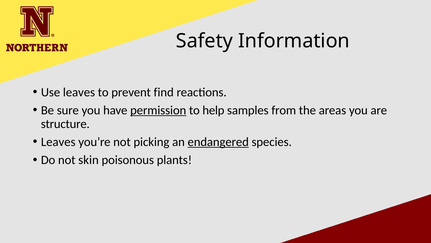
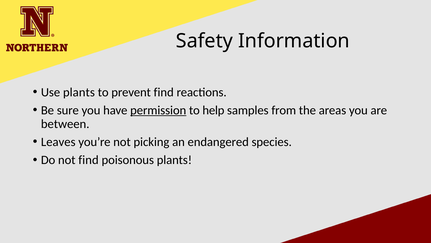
Use leaves: leaves -> plants
structure: structure -> between
endangered underline: present -> none
not skin: skin -> find
